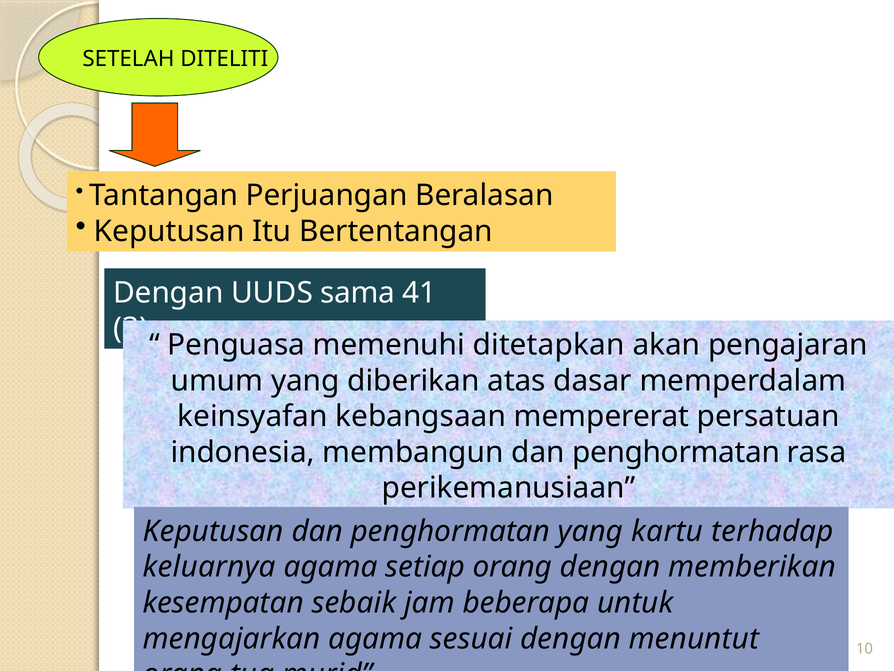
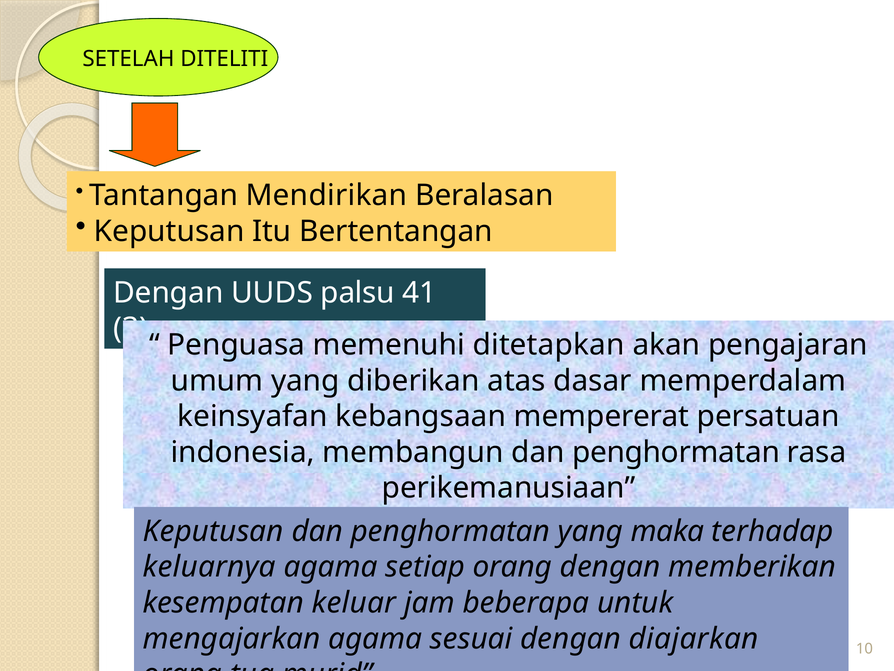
Perjuangan: Perjuangan -> Mendirikan
sama: sama -> palsu
kartu: kartu -> maka
sebaik: sebaik -> keluar
menuntut: menuntut -> diajarkan
